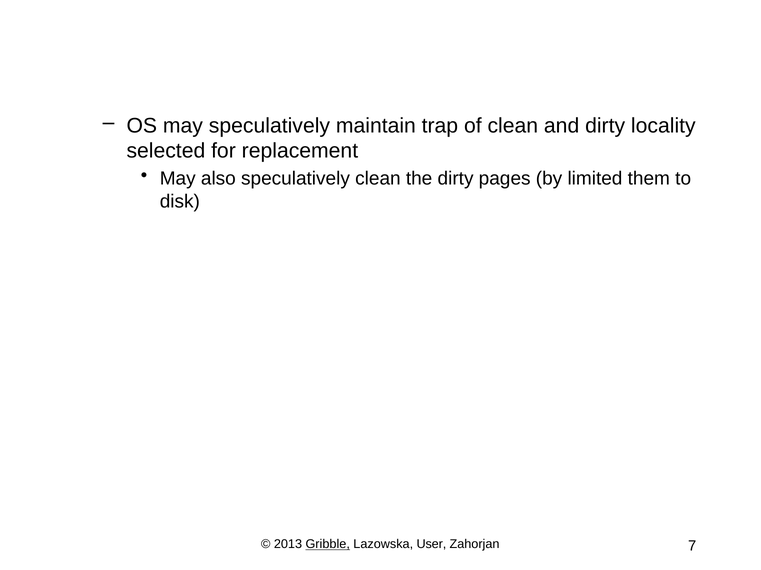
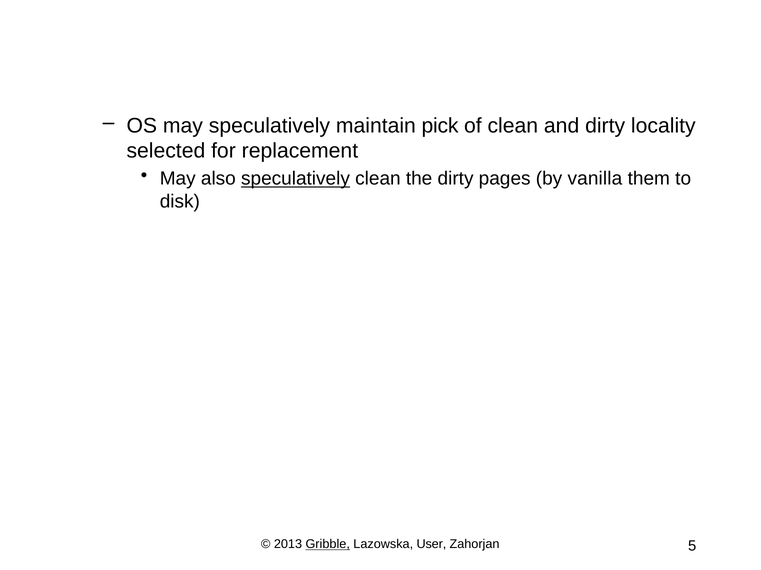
trap: trap -> pick
speculatively at (295, 179) underline: none -> present
limited: limited -> vanilla
7: 7 -> 5
